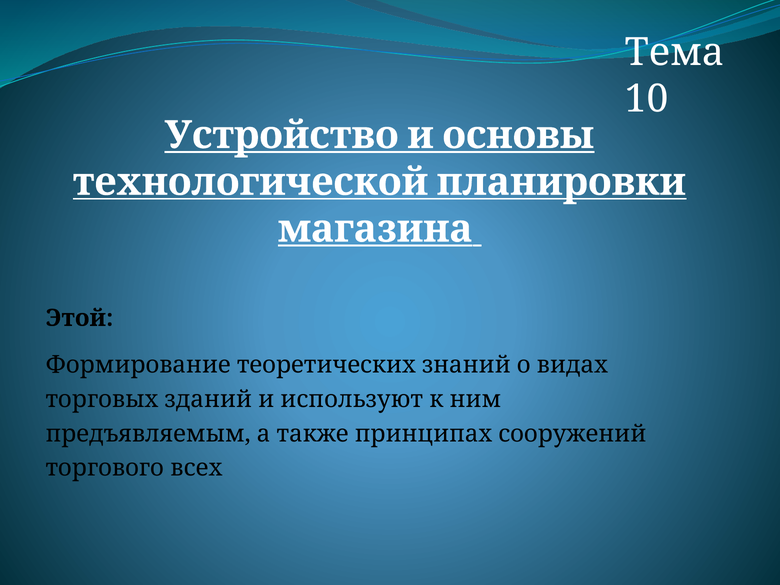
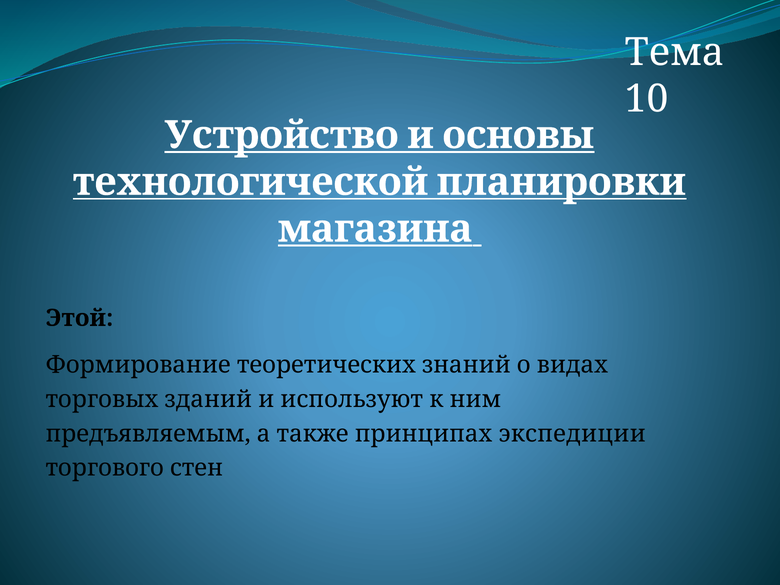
сооружений: сооружений -> экспедиции
всех: всех -> стен
